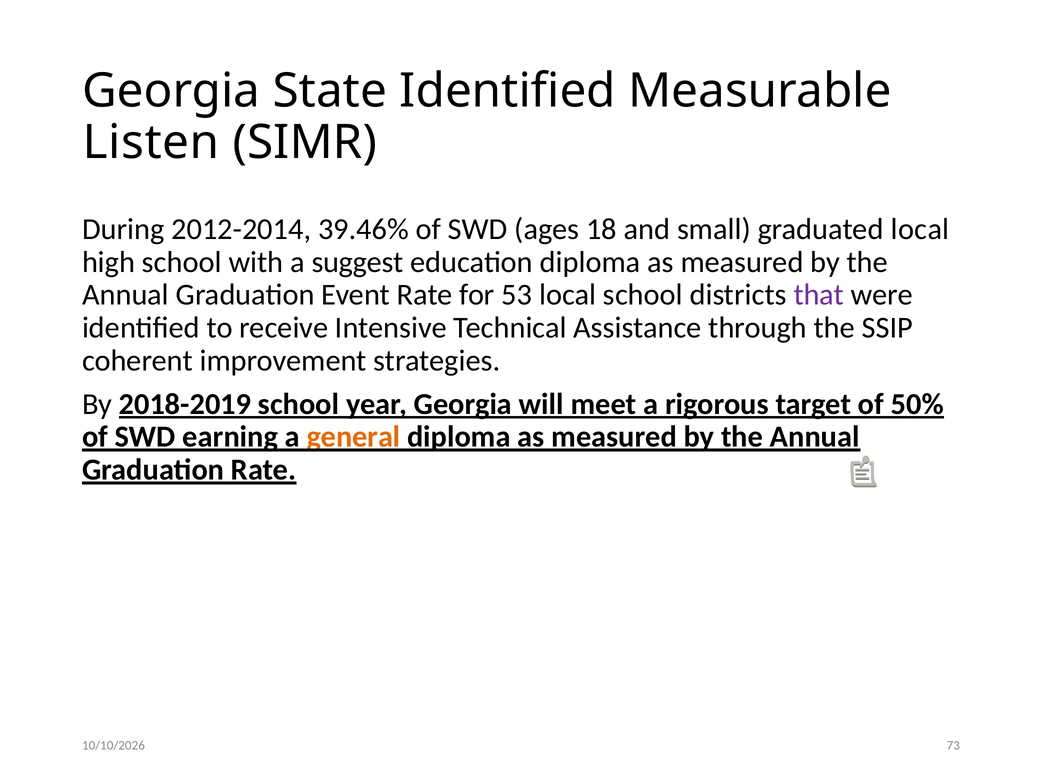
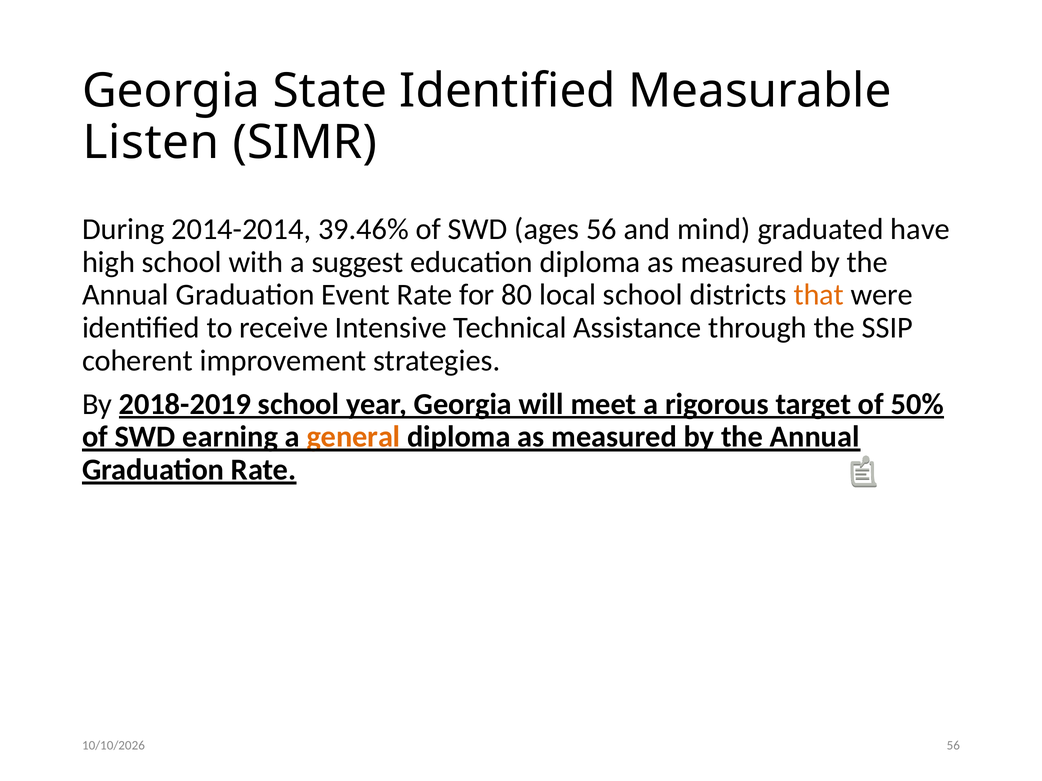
2012-2014: 2012-2014 -> 2014-2014
ages 18: 18 -> 56
small: small -> mind
graduated local: local -> have
53: 53 -> 80
that colour: purple -> orange
73 at (953, 746): 73 -> 56
